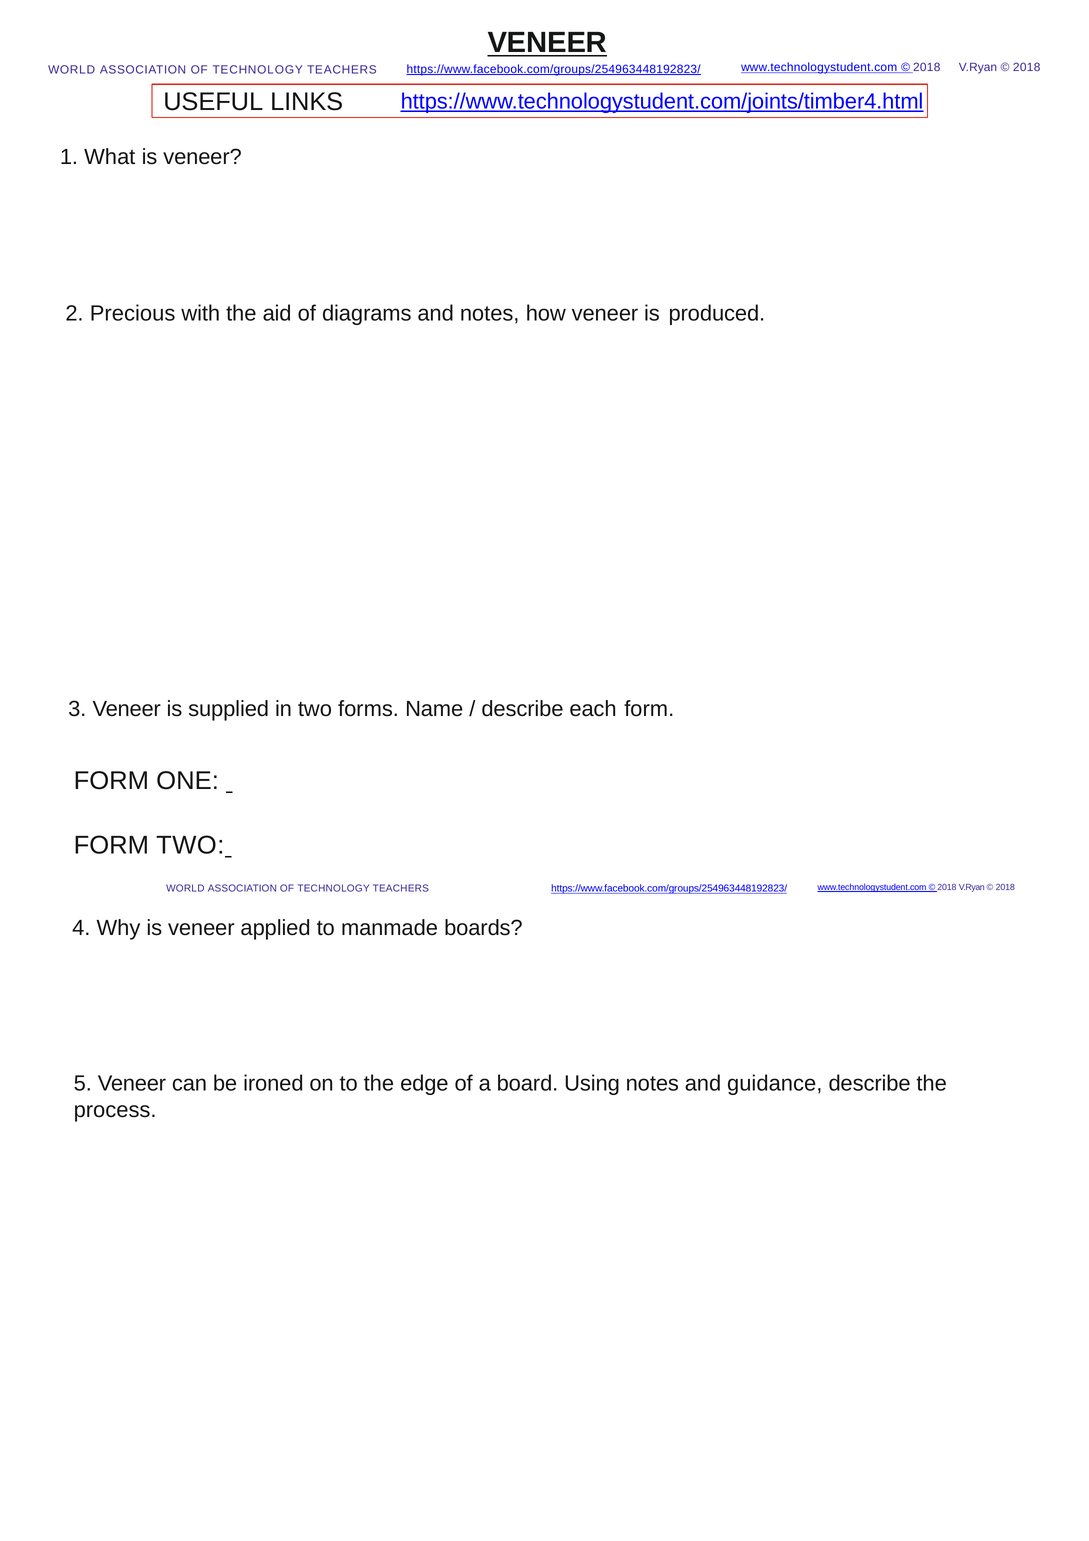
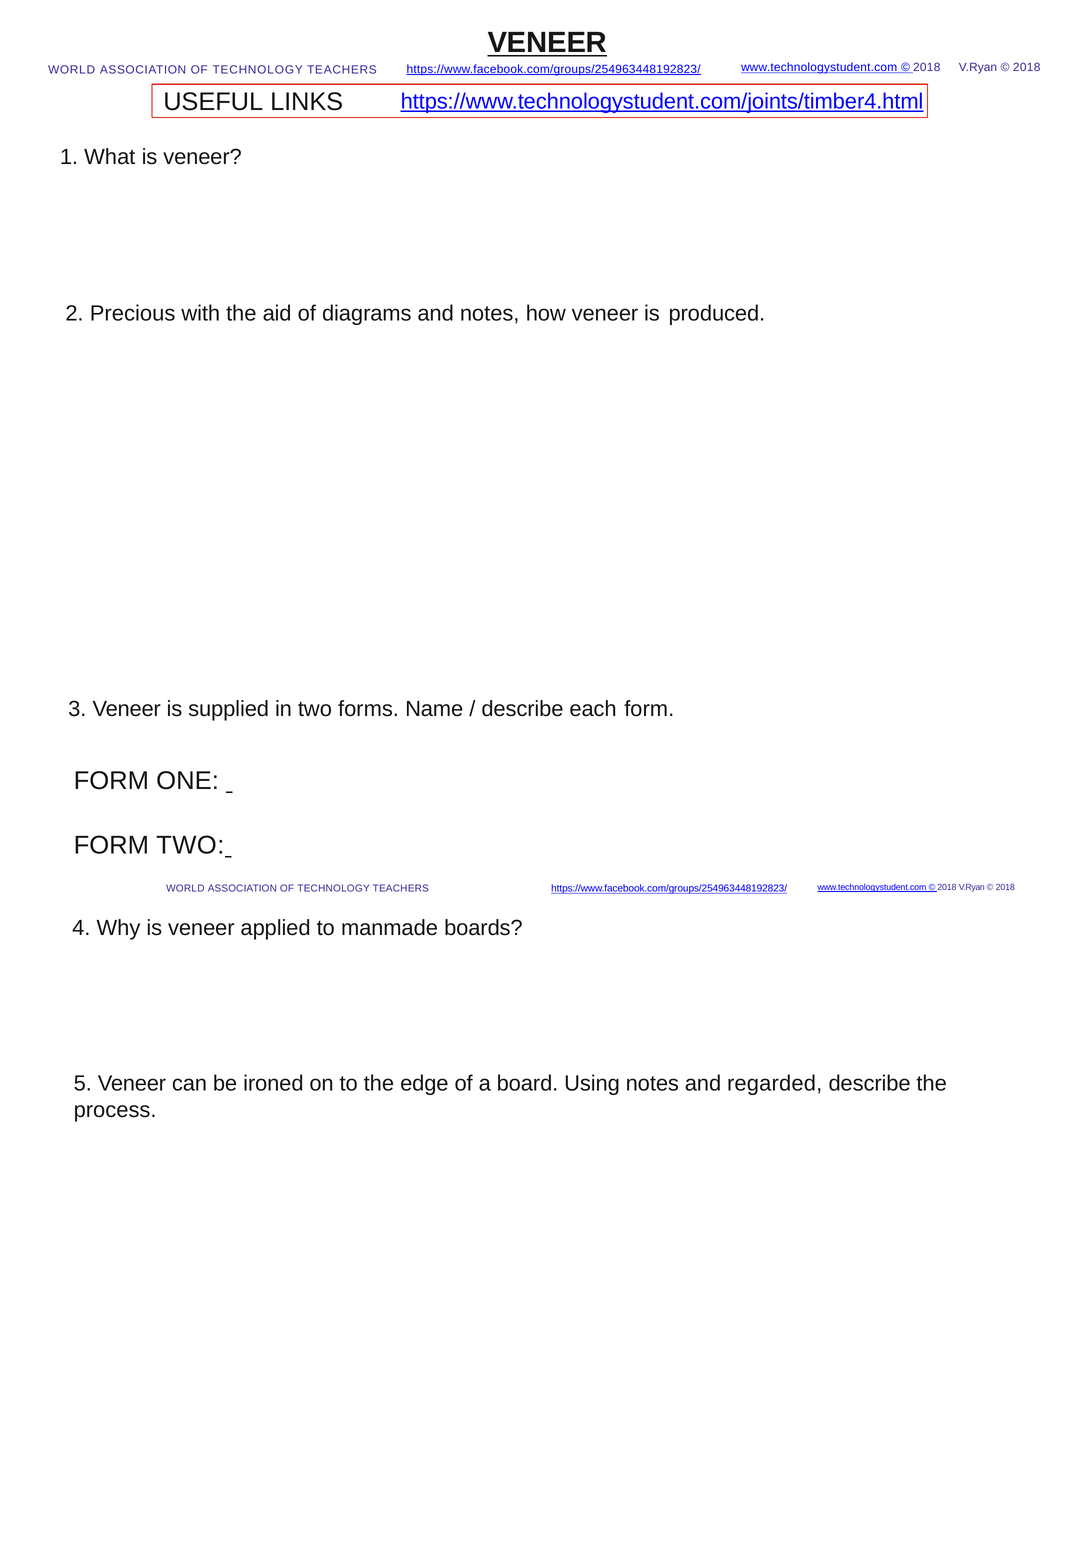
guidance: guidance -> regarded
